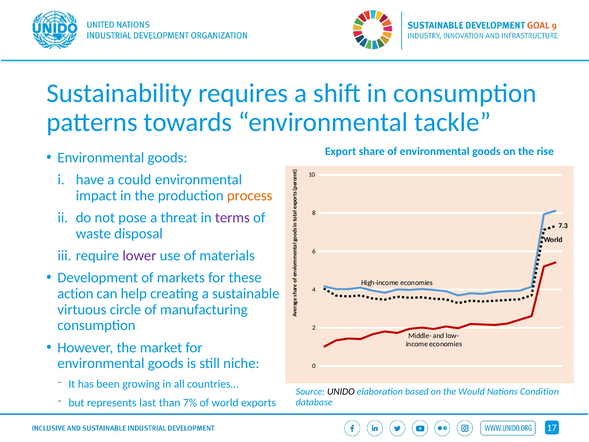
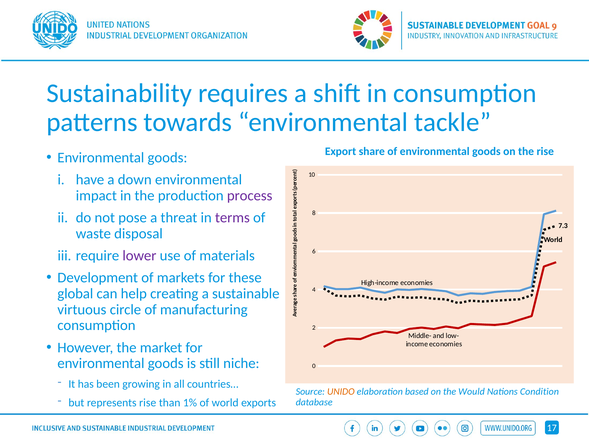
could: could -> down
process colour: orange -> purple
action: action -> global
UNIDO colour: black -> orange
represents last: last -> rise
7%: 7% -> 1%
